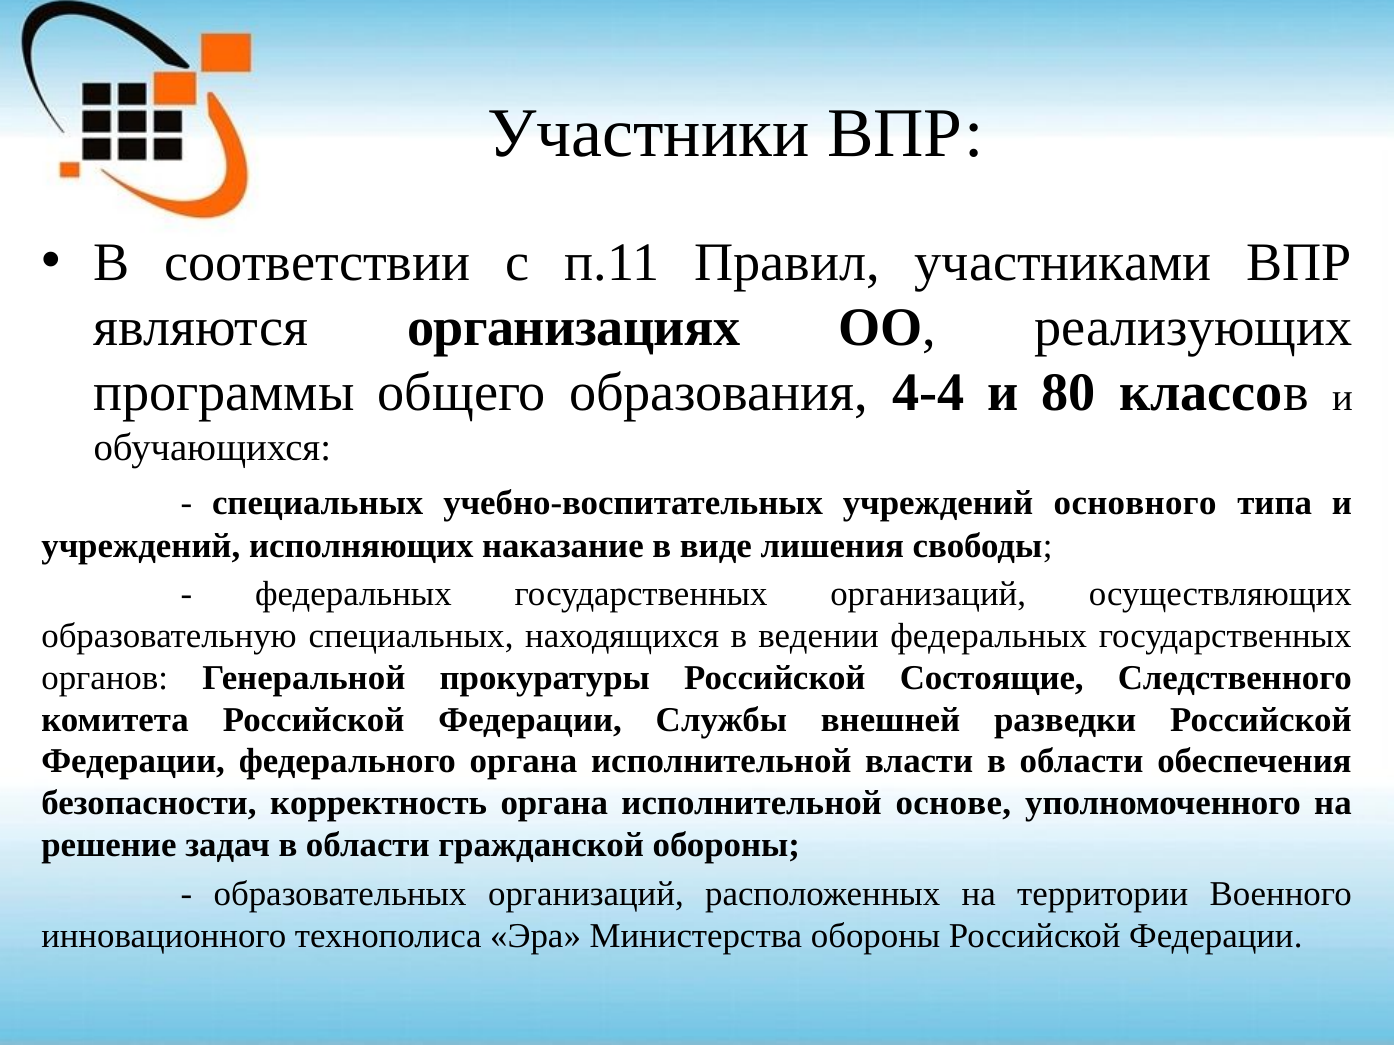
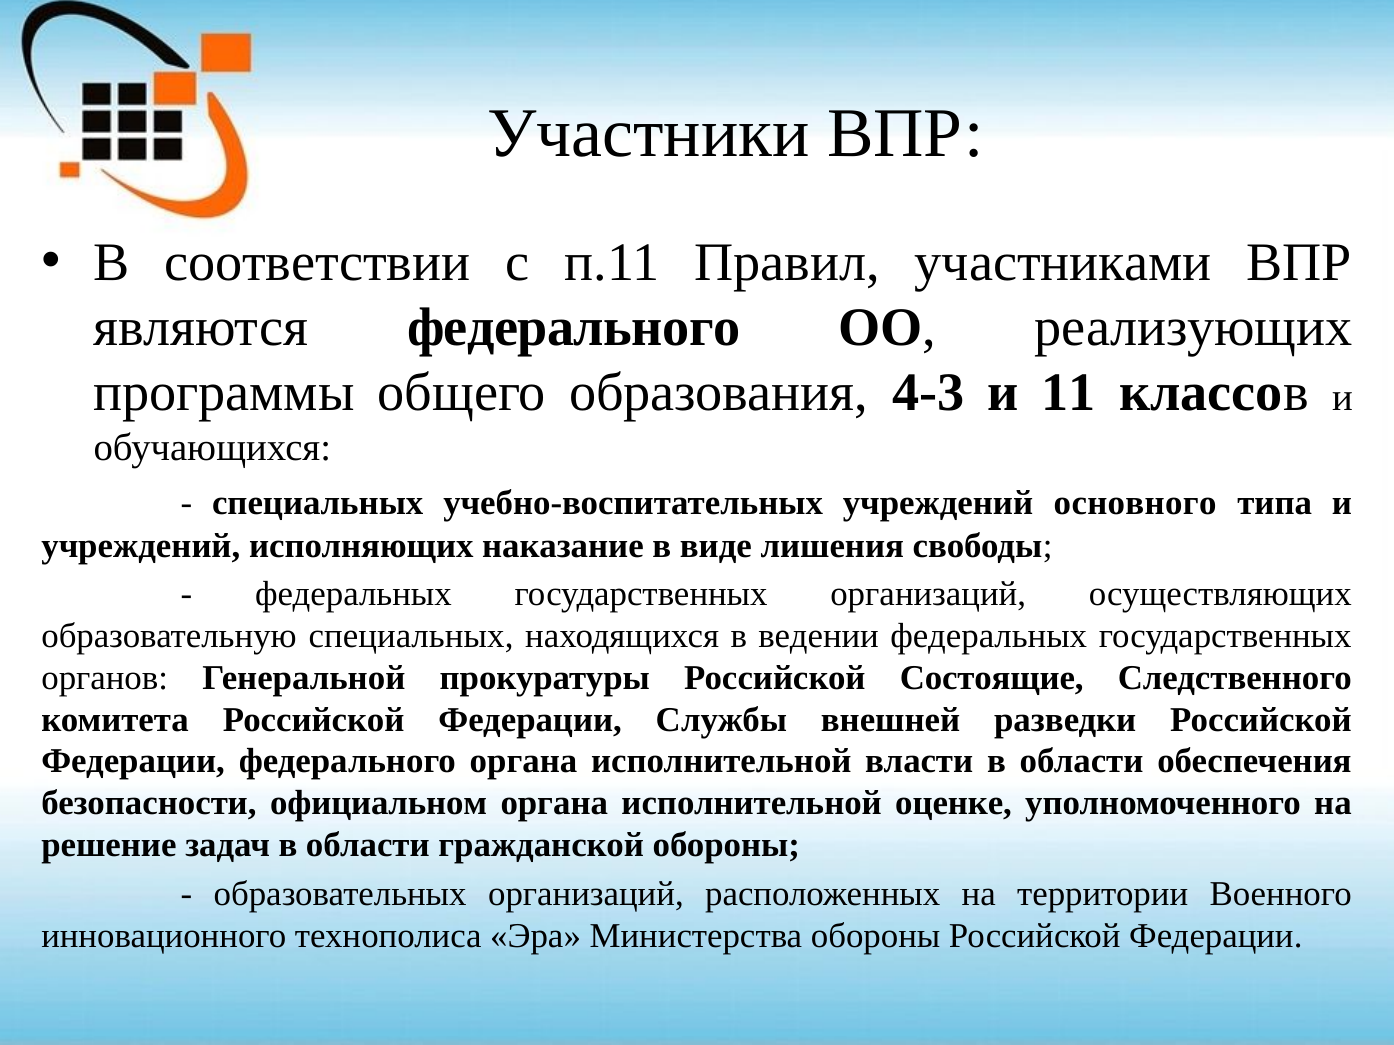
являются организациях: организациях -> федерального
4-4: 4-4 -> 4-3
80: 80 -> 11
корректность: корректность -> официальном
основе: основе -> оценке
